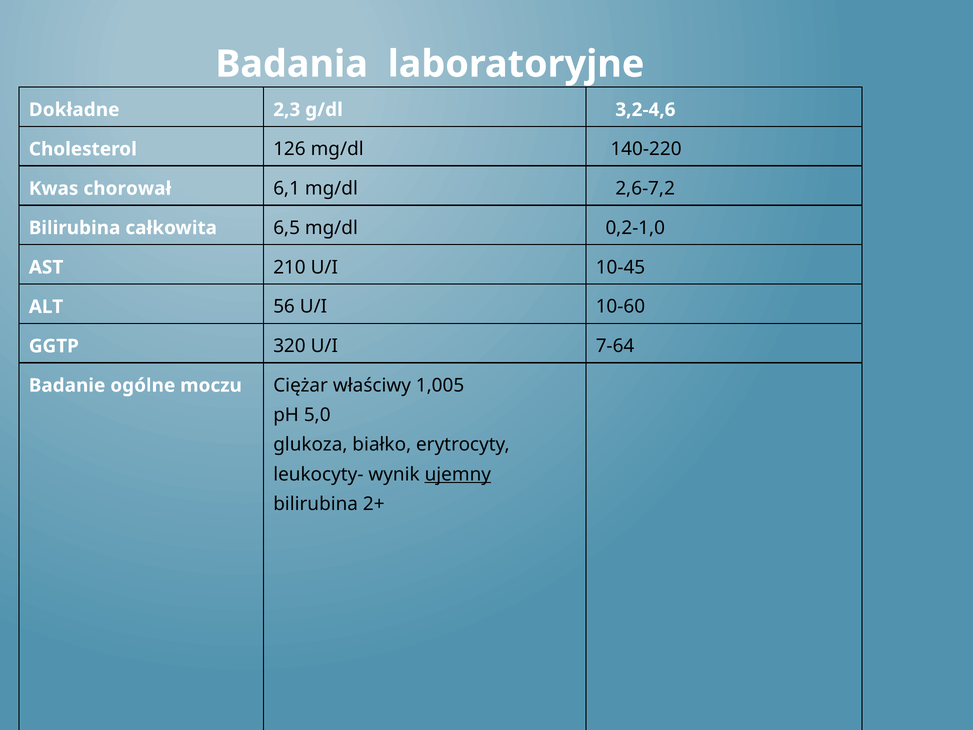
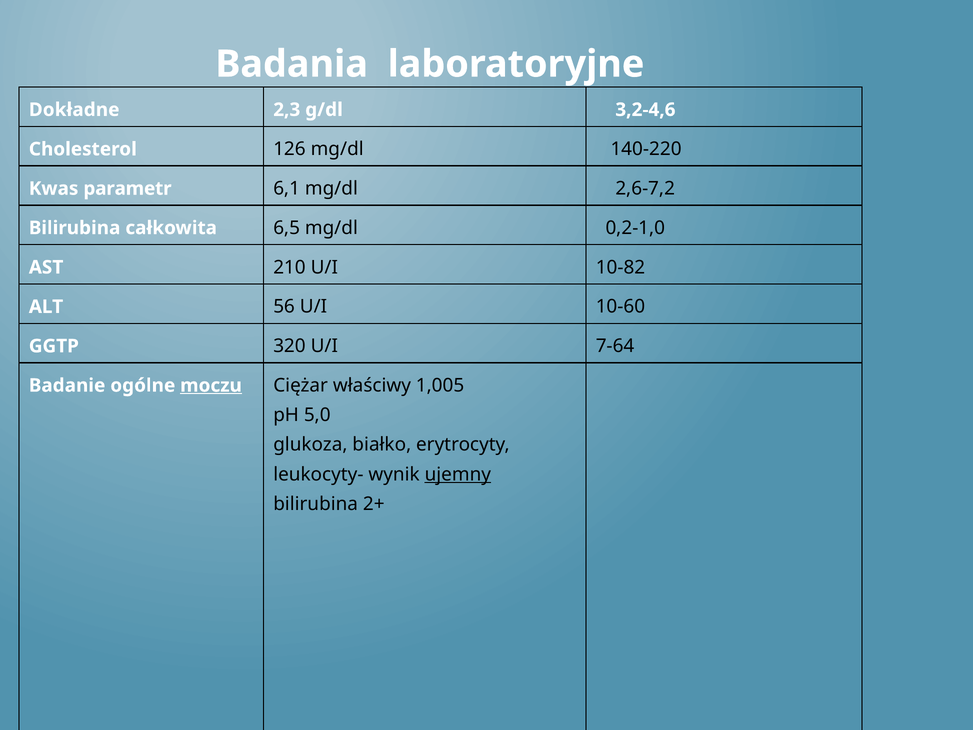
chorował: chorował -> parametr
10-45: 10-45 -> 10-82
moczu underline: none -> present
